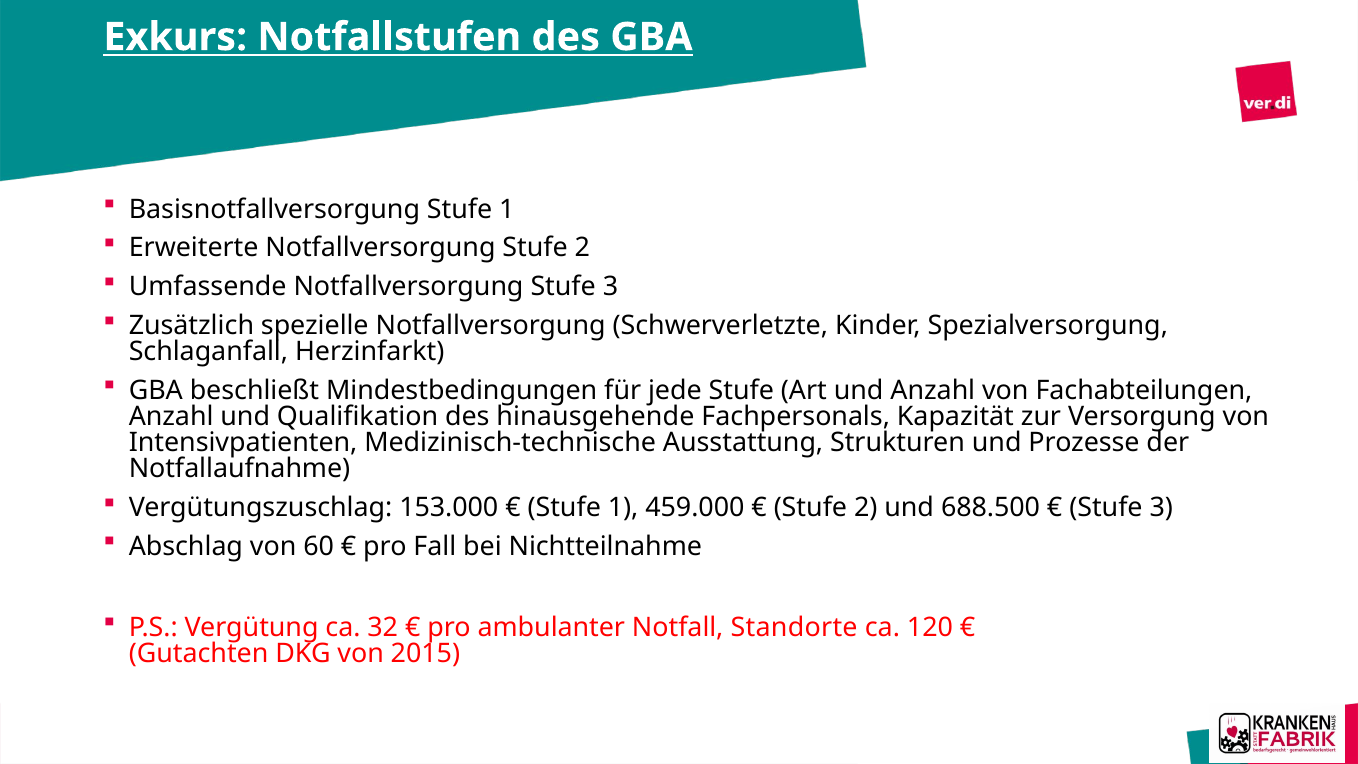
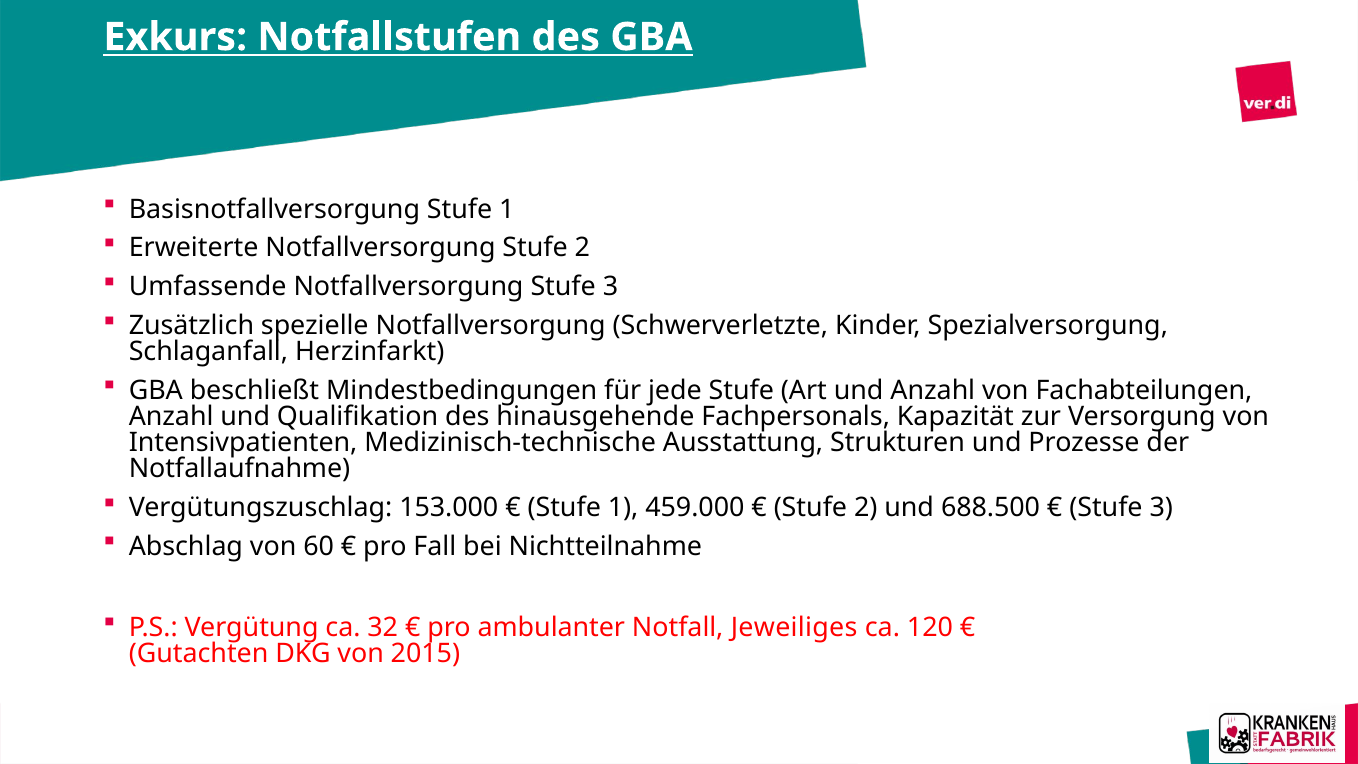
Standorte: Standorte -> Jeweiliges
